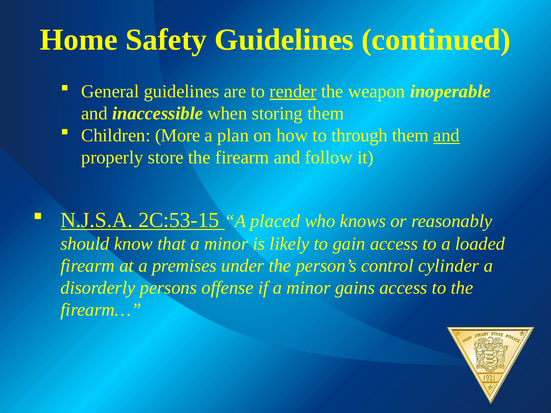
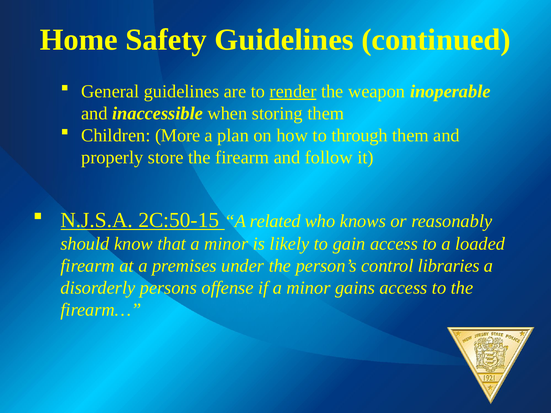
and at (447, 136) underline: present -> none
2C:53-15: 2C:53-15 -> 2C:50-15
placed: placed -> related
cylinder: cylinder -> libraries
